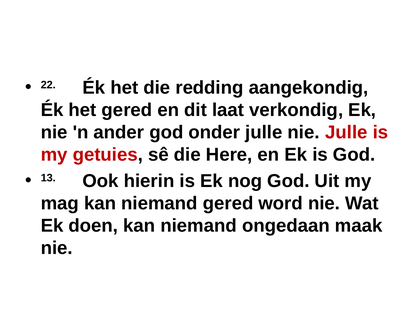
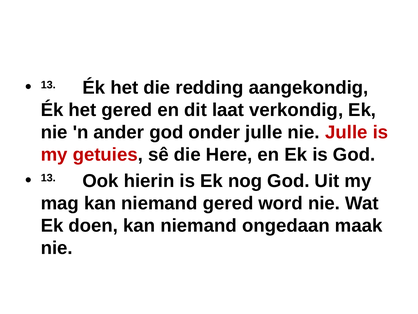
22 at (48, 85): 22 -> 13
